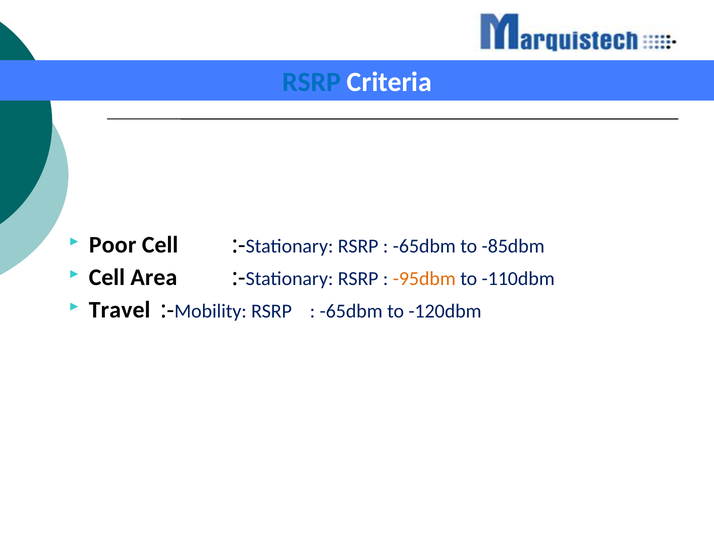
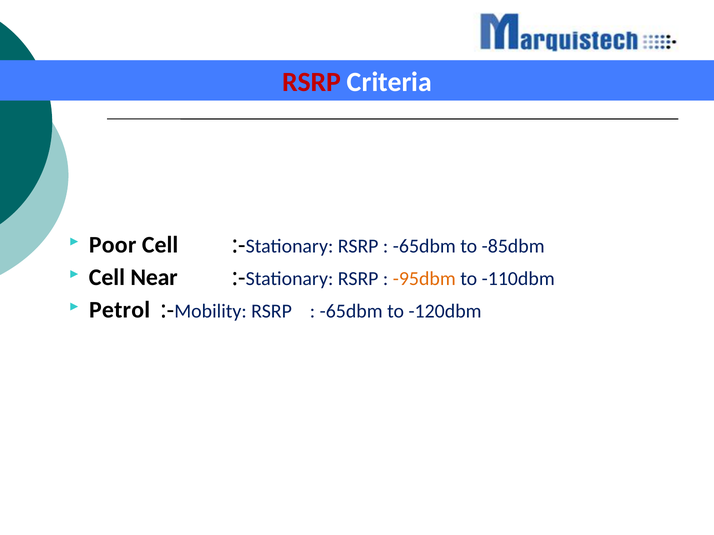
RSRP at (311, 82) colour: blue -> red
Area: Area -> Near
Travel: Travel -> Petrol
